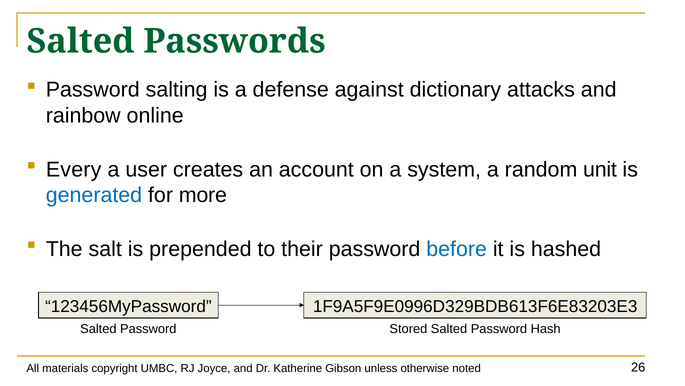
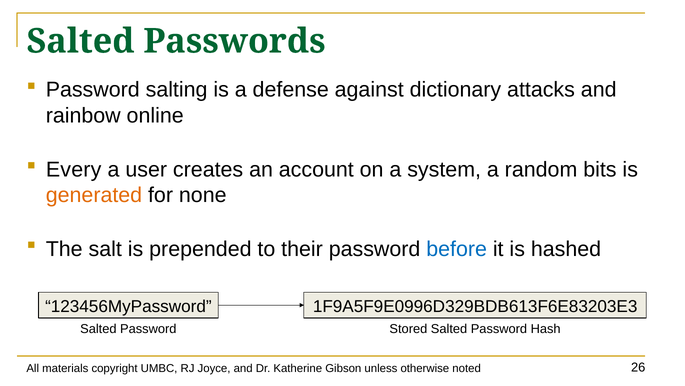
unit: unit -> bits
generated colour: blue -> orange
more: more -> none
